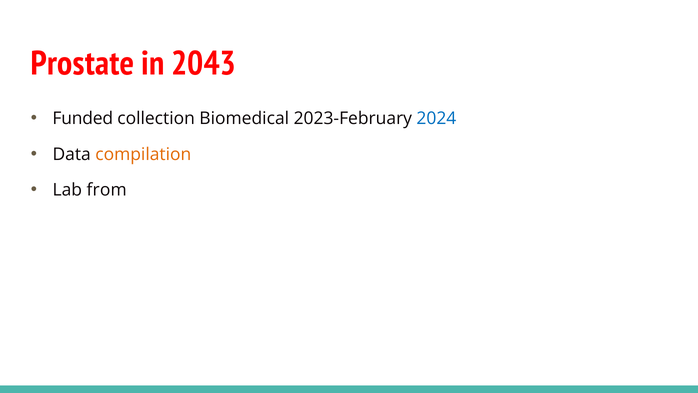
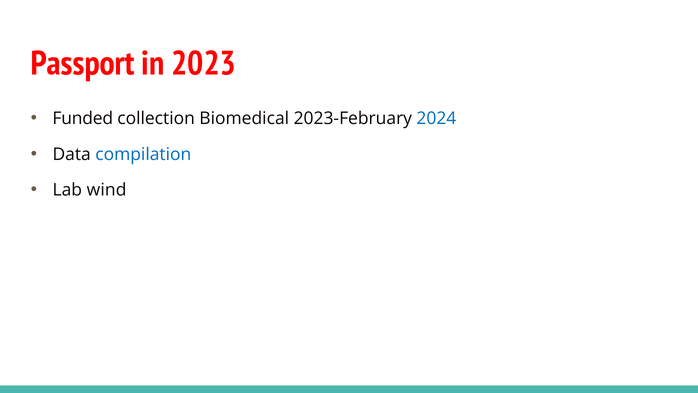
Prostate: Prostate -> Passport
2043: 2043 -> 2023
compilation colour: orange -> blue
from: from -> wind
